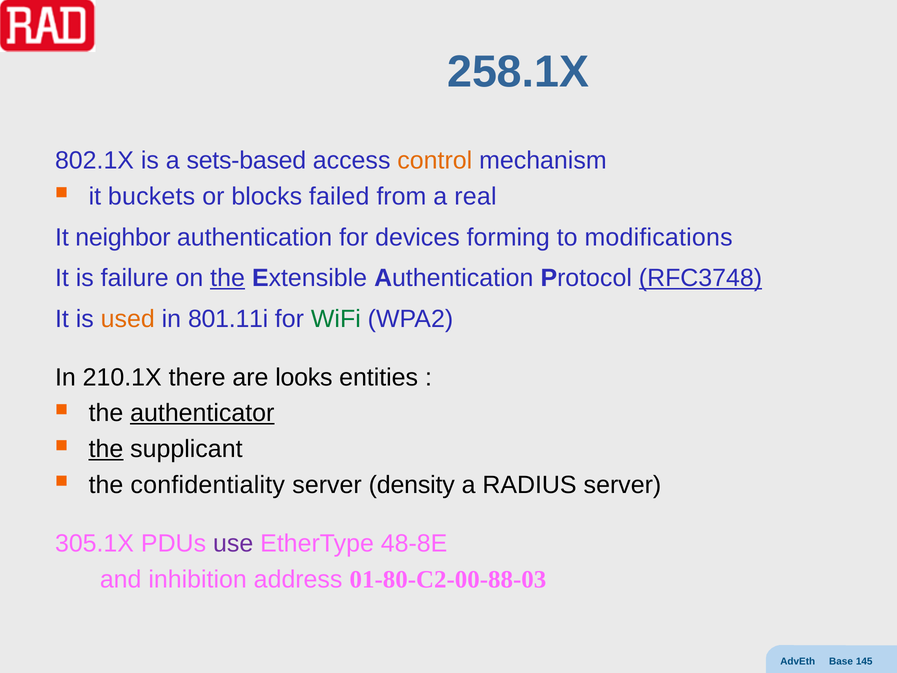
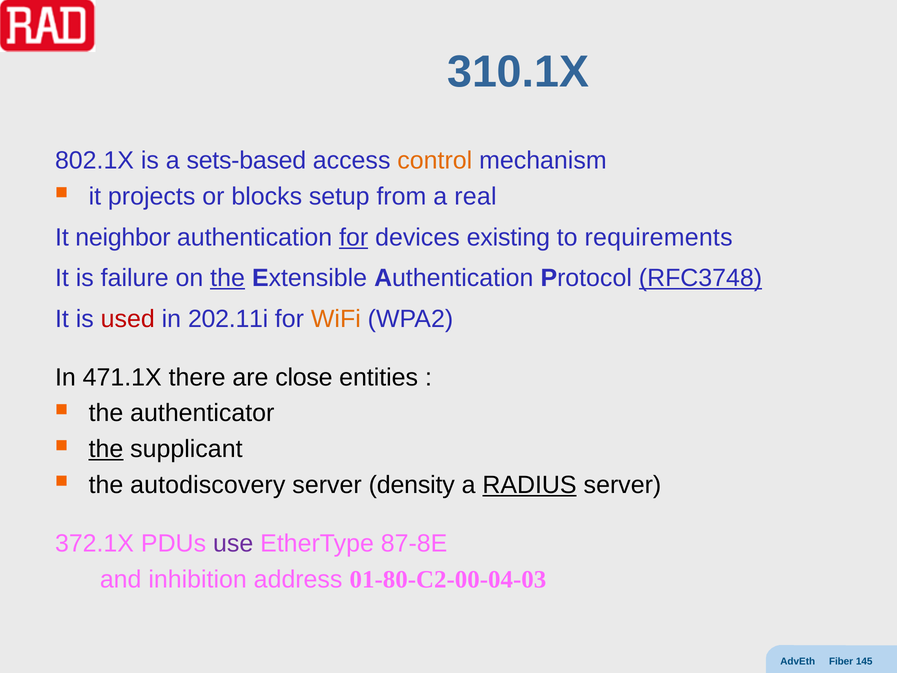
258.1X: 258.1X -> 310.1X
buckets: buckets -> projects
failed: failed -> setup
for at (354, 237) underline: none -> present
forming: forming -> existing
modifications: modifications -> requirements
used colour: orange -> red
801.11i: 801.11i -> 202.11i
WiFi colour: green -> orange
210.1X: 210.1X -> 471.1X
looks: looks -> close
authenticator underline: present -> none
confidentiality: confidentiality -> autodiscovery
RADIUS underline: none -> present
305.1X: 305.1X -> 372.1X
48-8E: 48-8E -> 87-8E
01-80-C2-00-88-03: 01-80-C2-00-88-03 -> 01-80-C2-00-04-03
Base: Base -> Fiber
